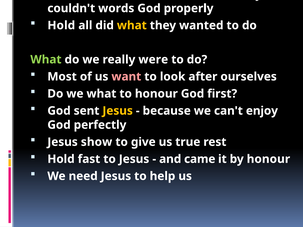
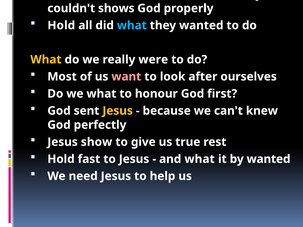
couldn't words: words -> shows
what at (132, 25) colour: yellow -> light blue
What at (46, 60) colour: light green -> yellow
can't enjoy: enjoy -> knew
and came: came -> what
by honour: honour -> wanted
